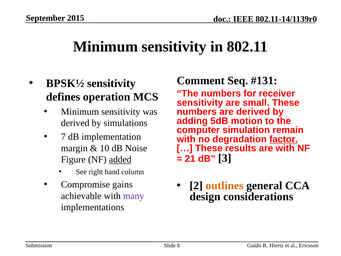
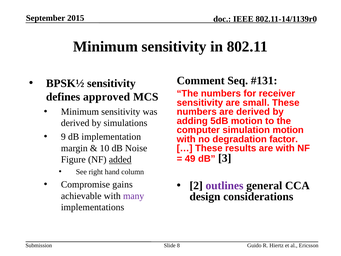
operation: operation -> approved
simulation remain: remain -> motion
7: 7 -> 9
factor underline: present -> none
21: 21 -> 49
outlines colour: orange -> purple
